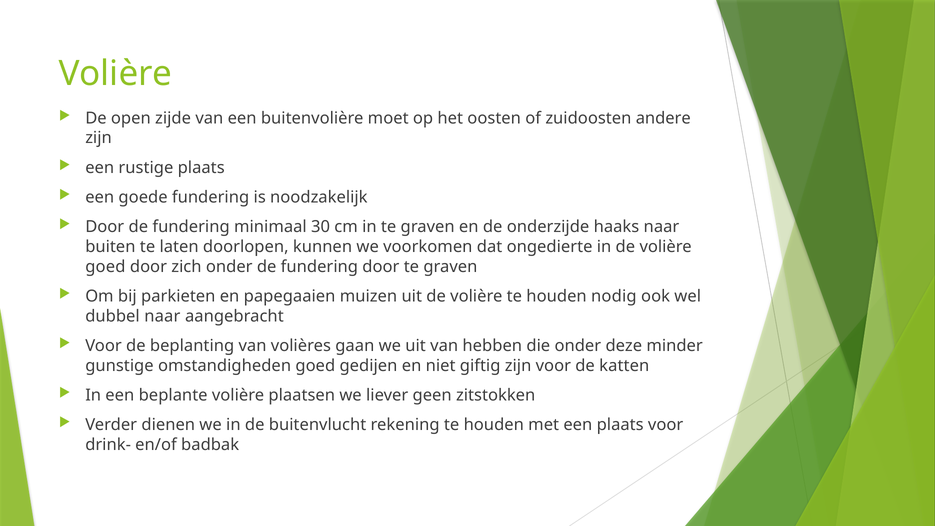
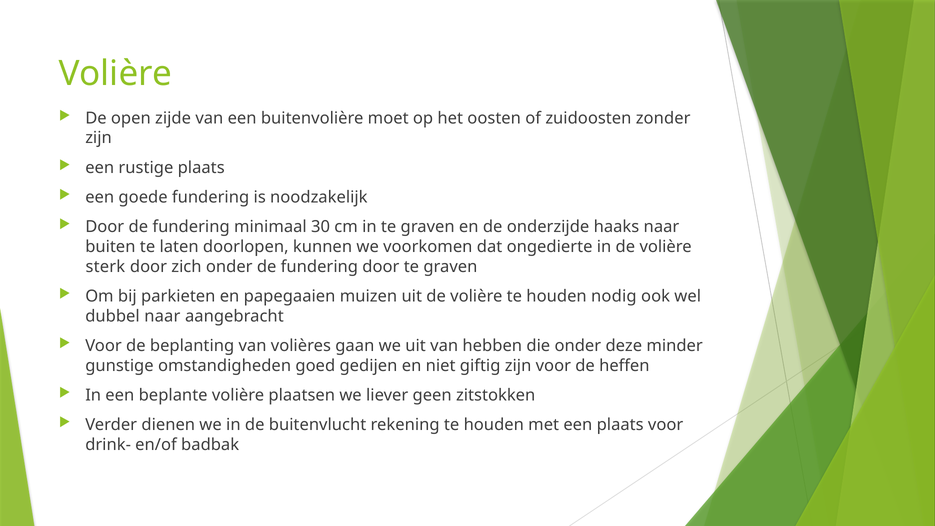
andere: andere -> zonder
goed at (105, 267): goed -> sterk
katten: katten -> heffen
